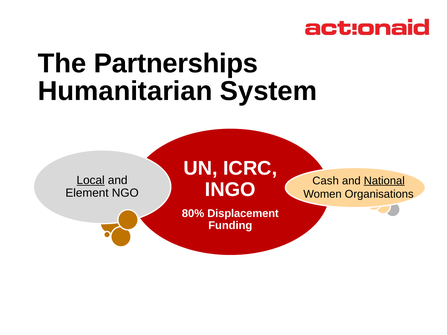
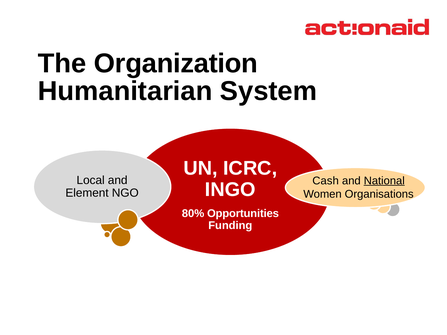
Partnerships: Partnerships -> Organization
Local underline: present -> none
Displacement: Displacement -> Opportunities
